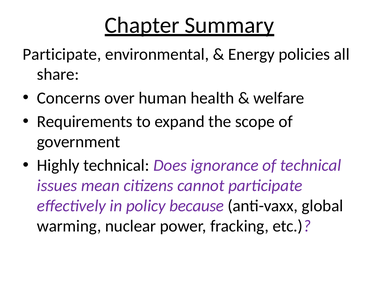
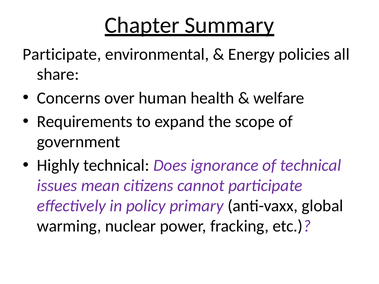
because: because -> primary
